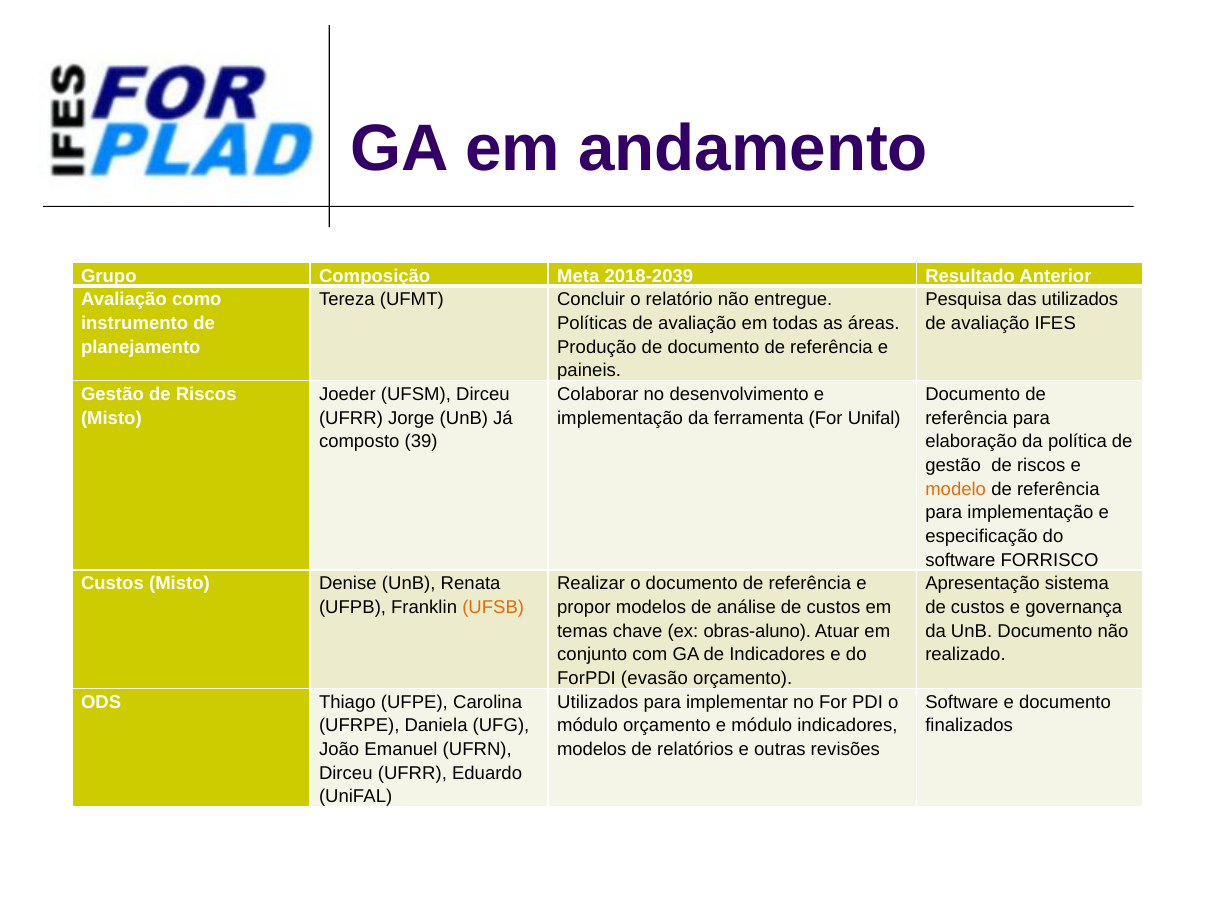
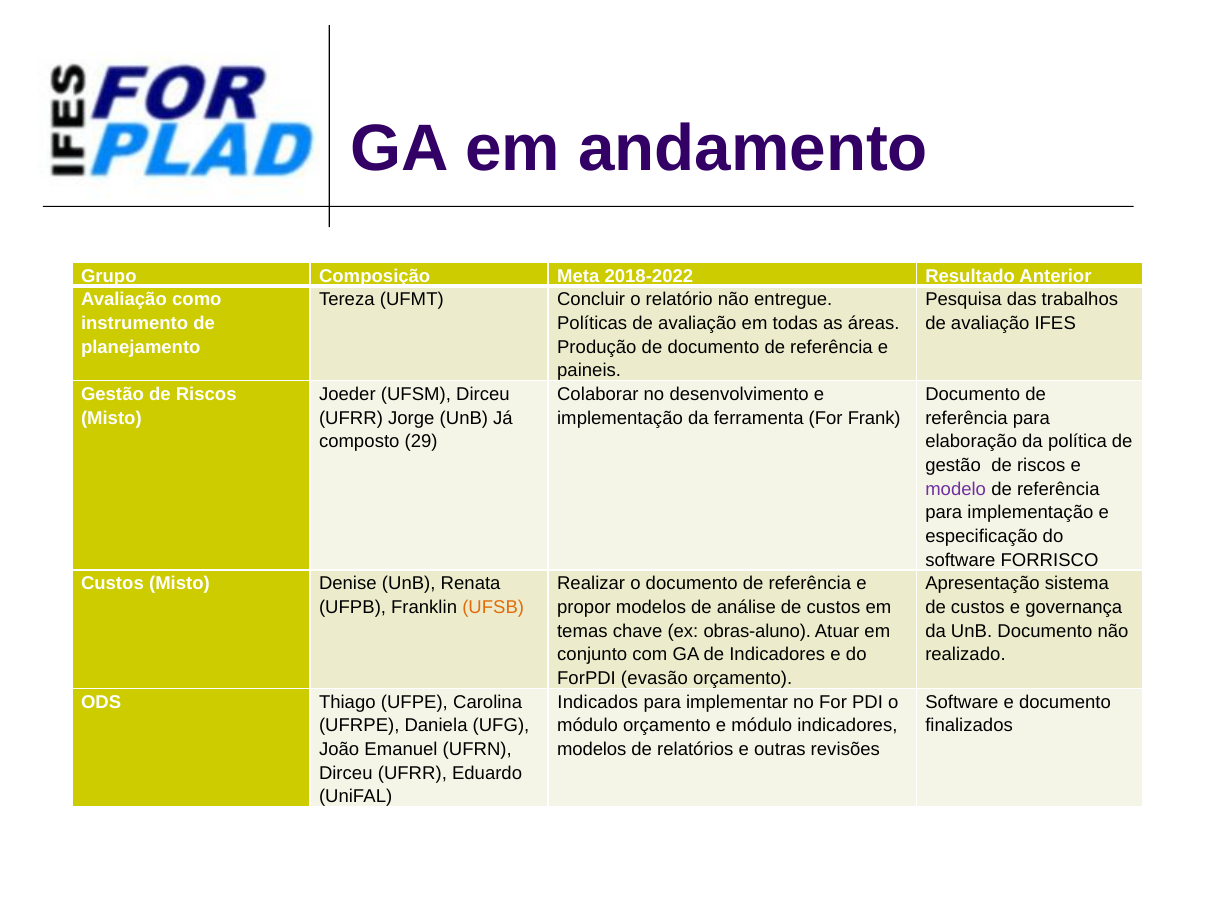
2018-2039: 2018-2039 -> 2018-2022
das utilizados: utilizados -> trabalhos
For Unifal: Unifal -> Frank
39: 39 -> 29
modelo colour: orange -> purple
Utilizados at (598, 702): Utilizados -> Indicados
